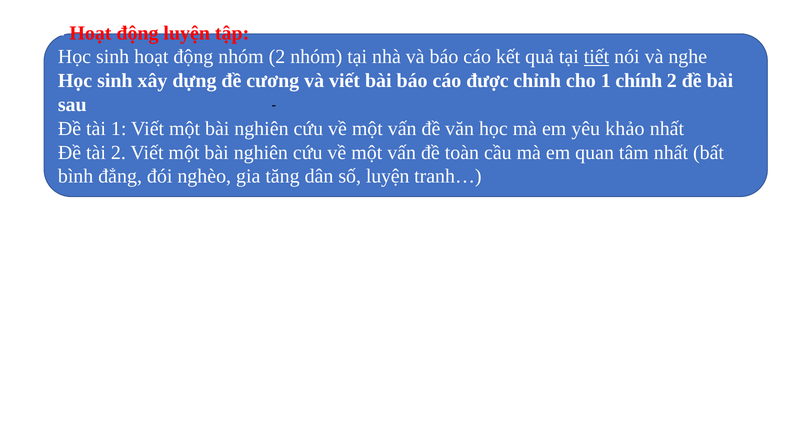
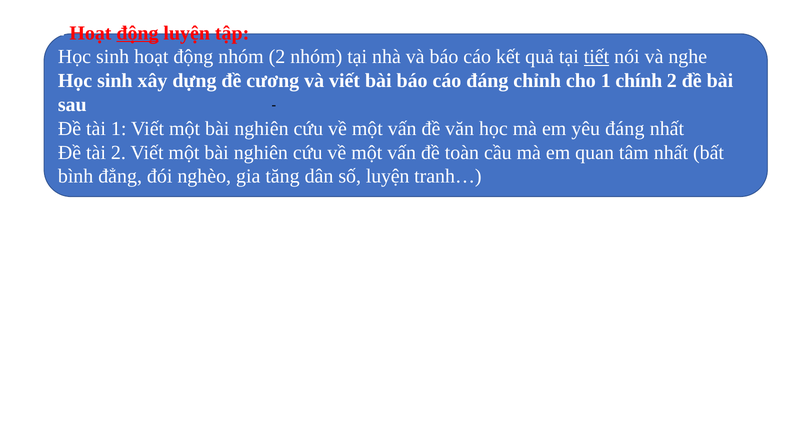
động at (138, 33) underline: none -> present
cáo được: được -> đáng
yêu khảo: khảo -> đáng
